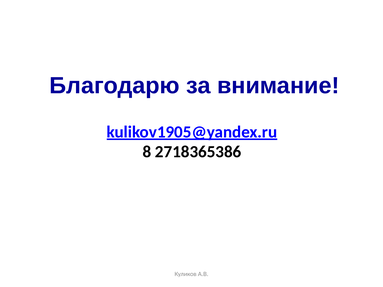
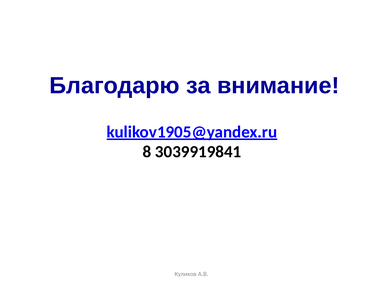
2718365386: 2718365386 -> 3039919841
